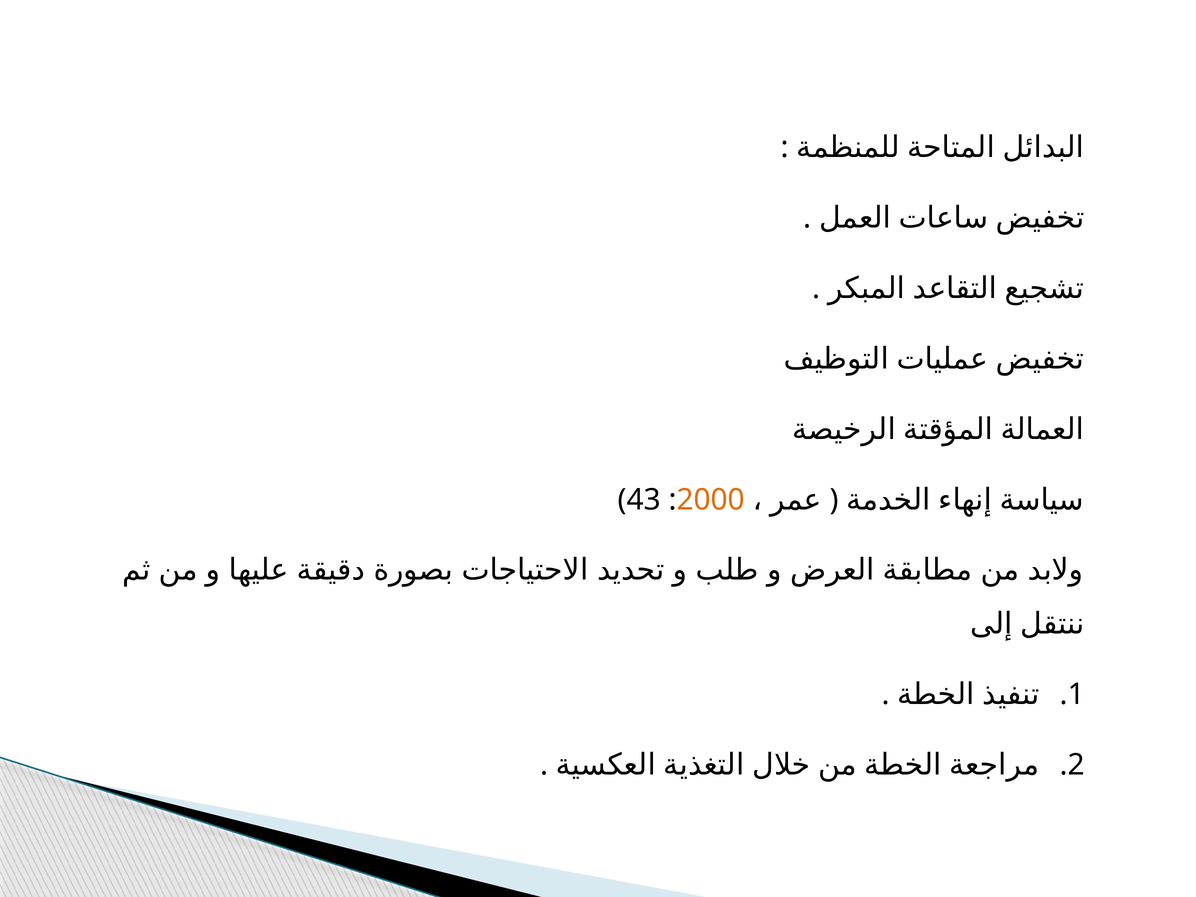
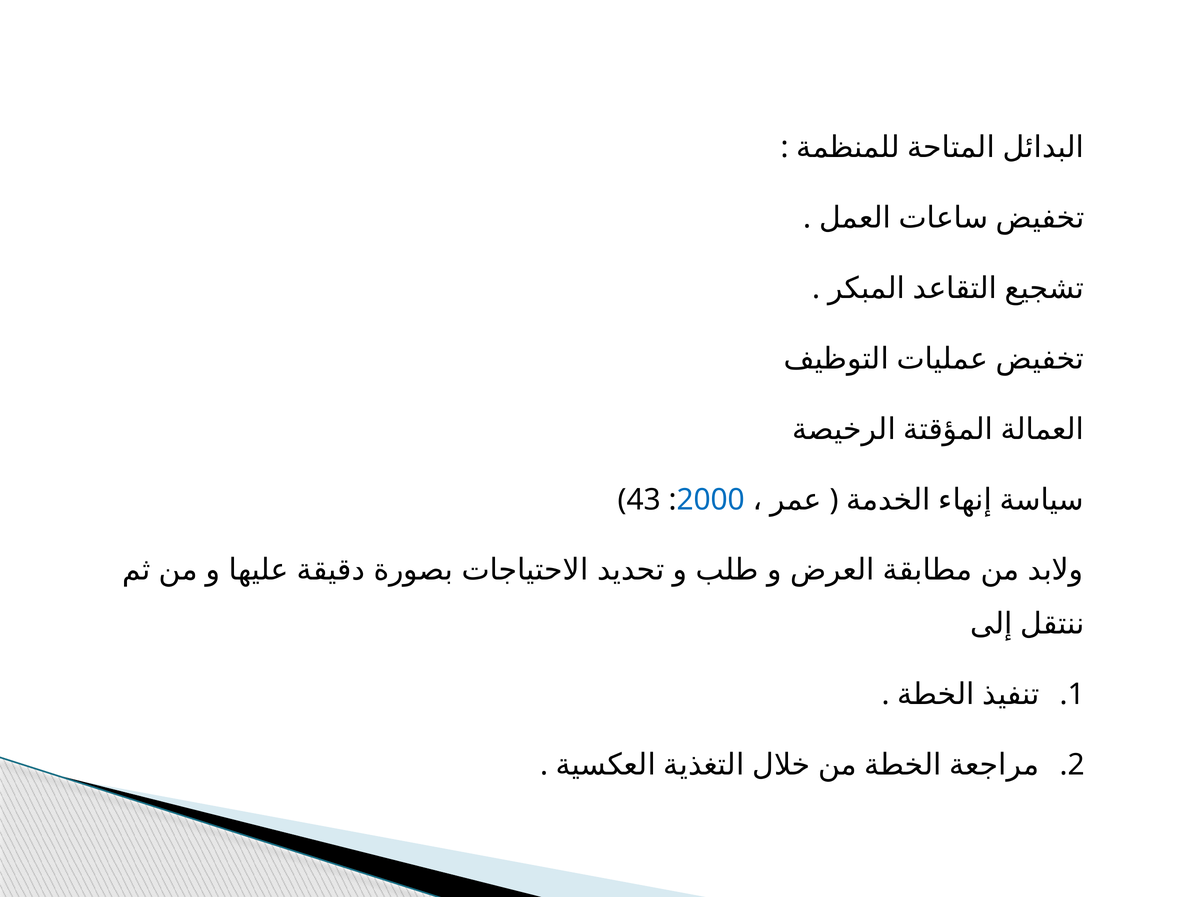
2000 colour: orange -> blue
